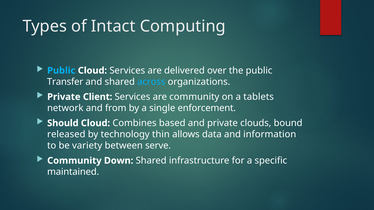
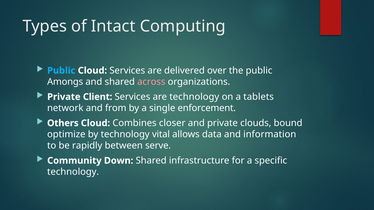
Transfer: Transfer -> Amongs
across colour: light blue -> pink
are community: community -> technology
Should: Should -> Others
based: based -> closer
released: released -> optimize
thin: thin -> vital
variety: variety -> rapidly
maintained at (73, 172): maintained -> technology
